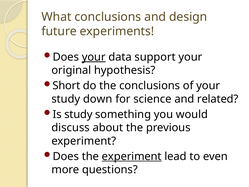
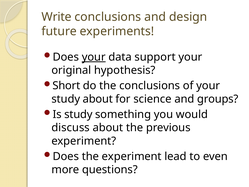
What: What -> Write
study down: down -> about
related: related -> groups
experiment at (132, 156) underline: present -> none
